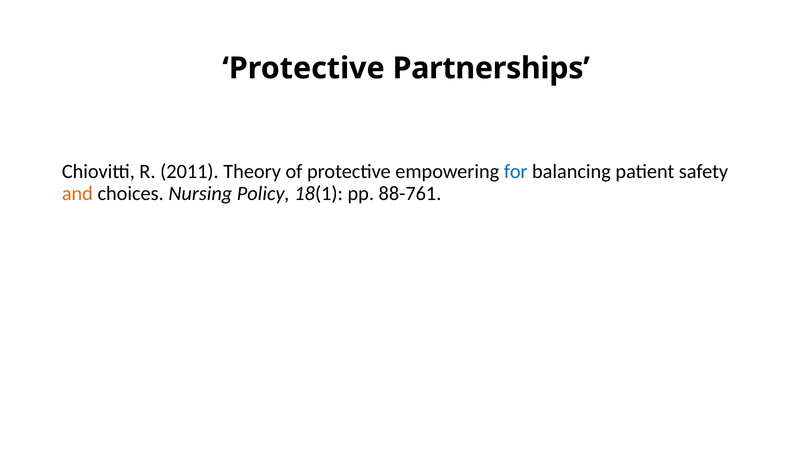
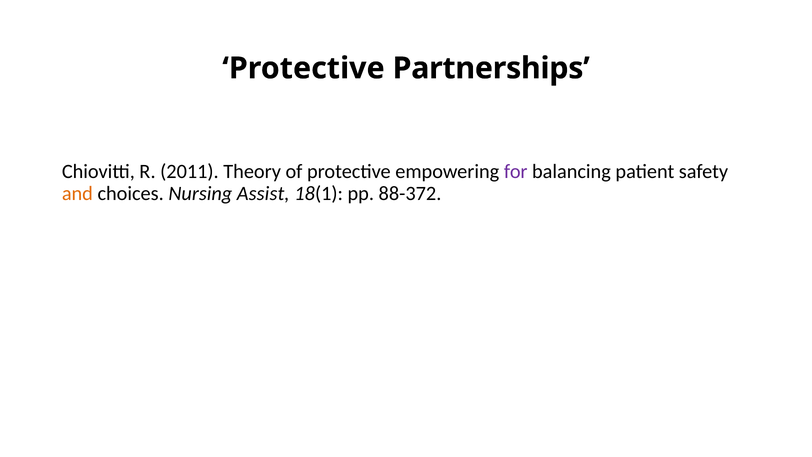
for colour: blue -> purple
Policy: Policy -> Assist
88-761: 88-761 -> 88-372
